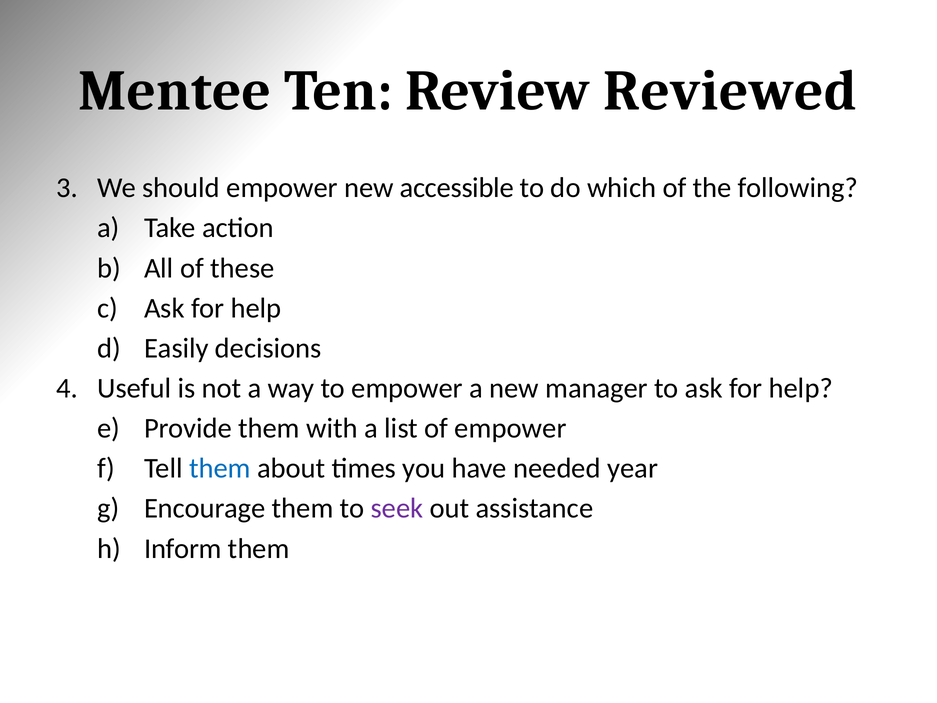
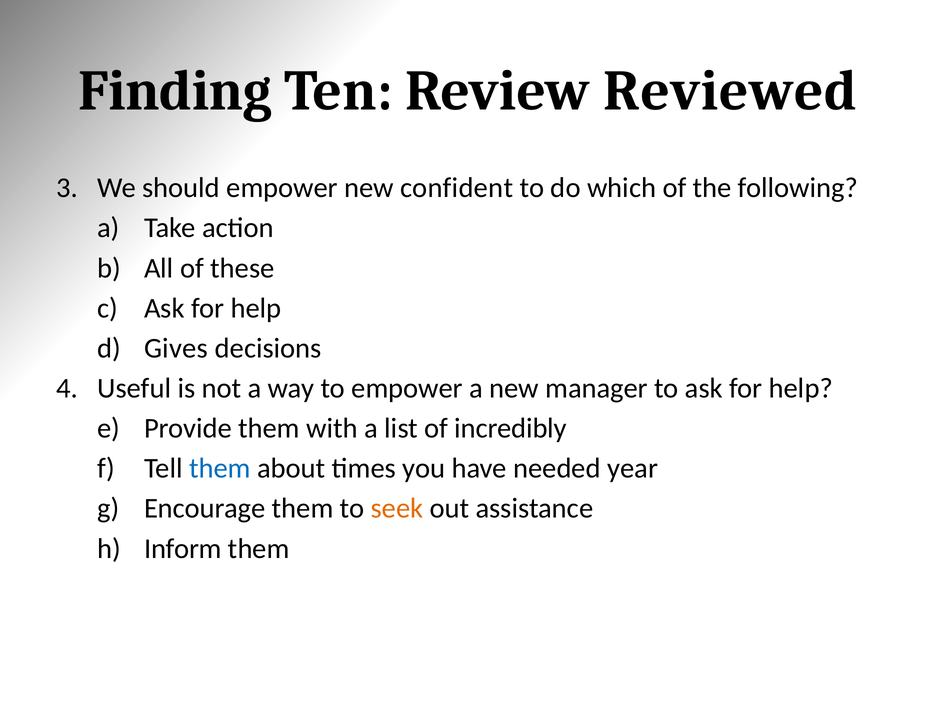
Mentee: Mentee -> Finding
accessible: accessible -> confident
Easily: Easily -> Gives
of empower: empower -> incredibly
seek colour: purple -> orange
